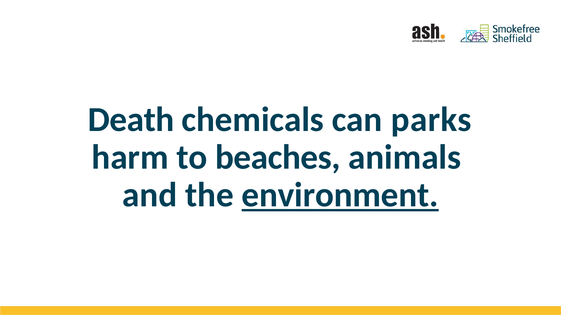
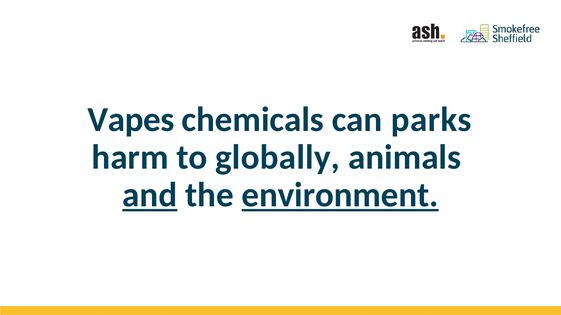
Death: Death -> Vapes
beaches: beaches -> globally
and underline: none -> present
